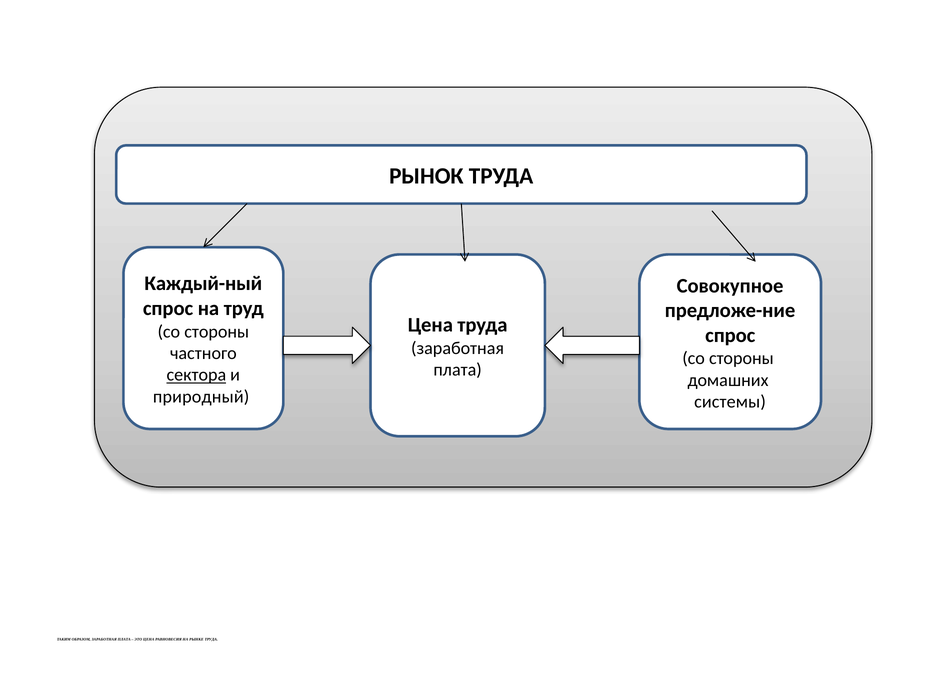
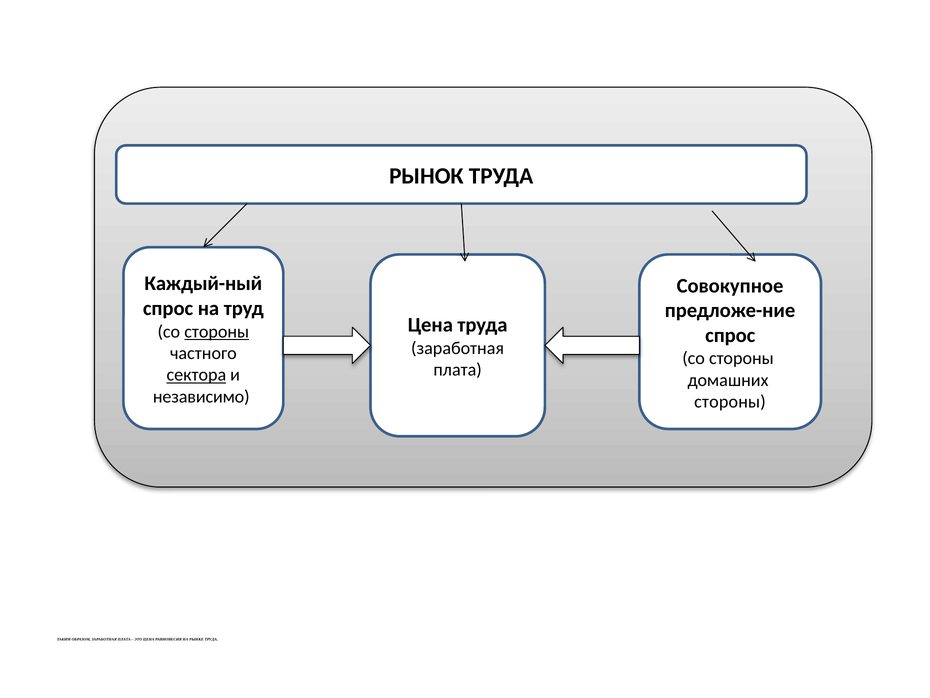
стороны at (217, 331) underline: none -> present
природный: природный -> независимо
системы at (730, 402): системы -> стороны
